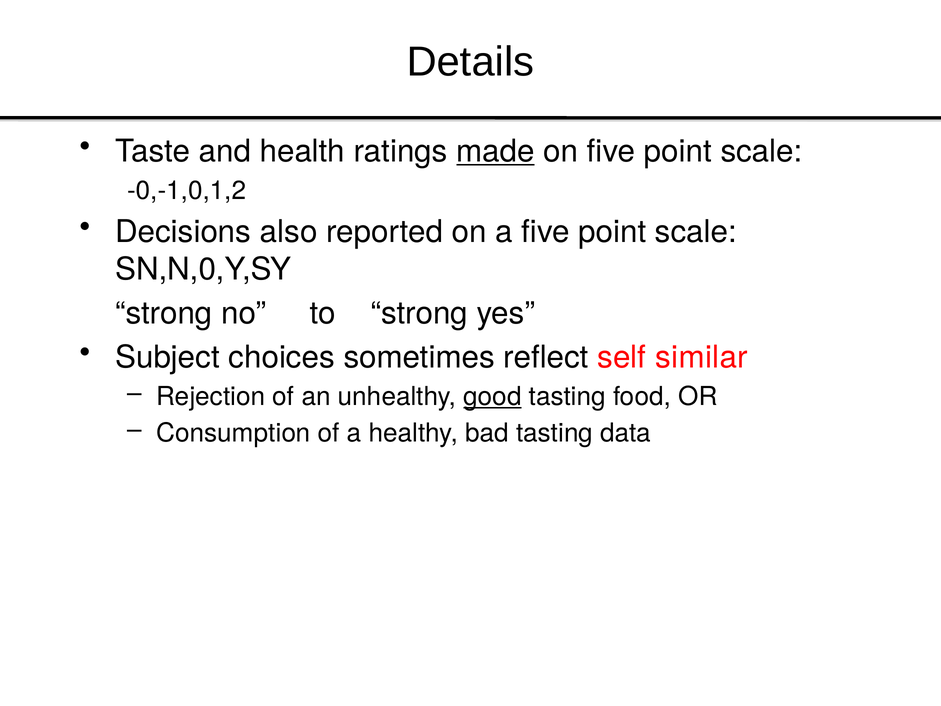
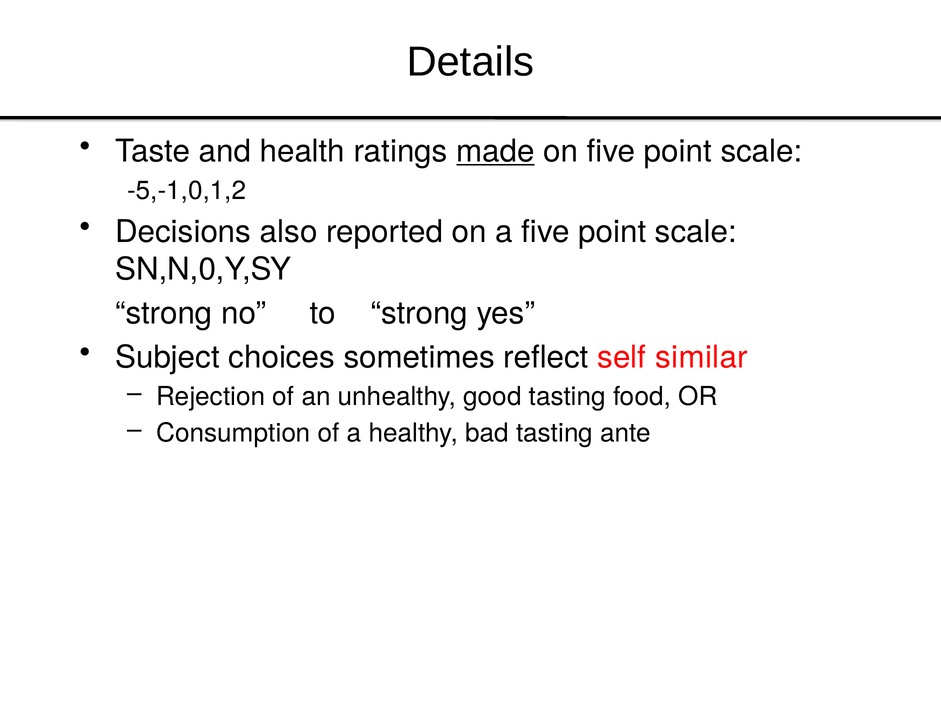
-0,-1,0,1,2: -0,-1,0,1,2 -> -5,-1,0,1,2
good underline: present -> none
data: data -> ante
